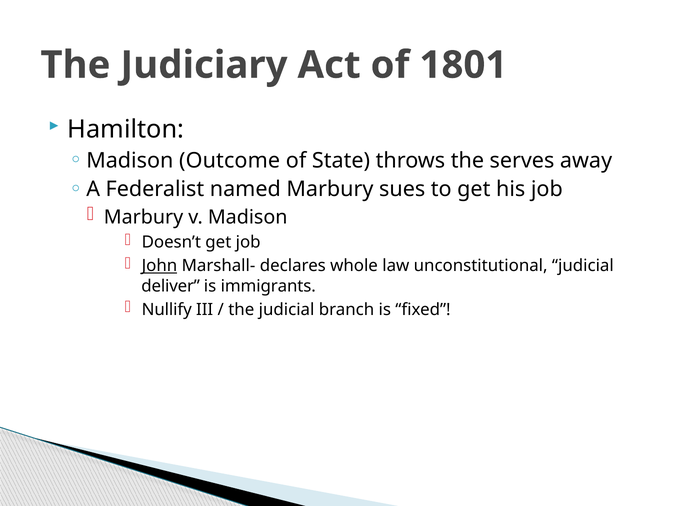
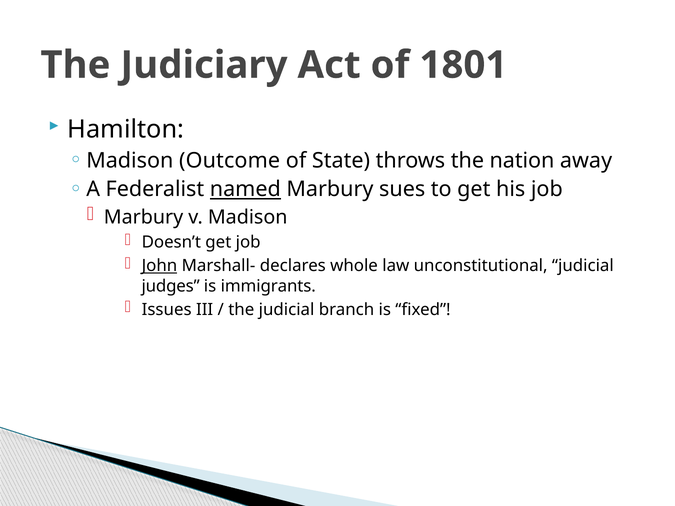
serves: serves -> nation
named underline: none -> present
deliver: deliver -> judges
Nullify: Nullify -> Issues
